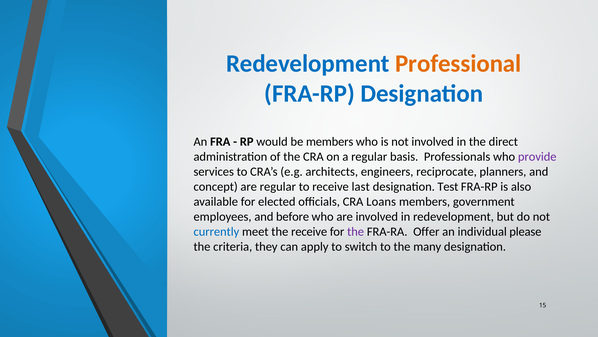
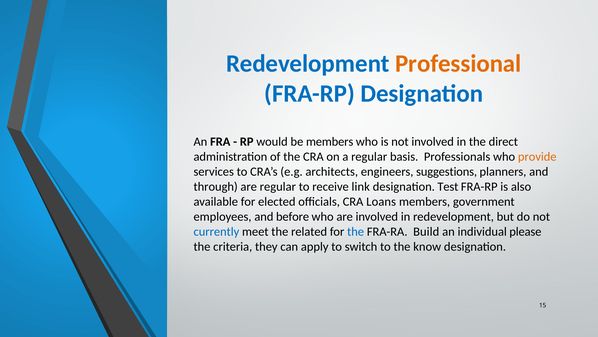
provide colour: purple -> orange
reciprocate: reciprocate -> suggestions
concept: concept -> through
last: last -> link
the receive: receive -> related
the at (356, 231) colour: purple -> blue
Offer: Offer -> Build
many: many -> know
